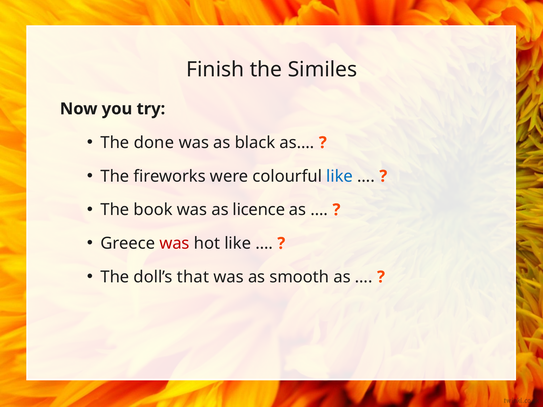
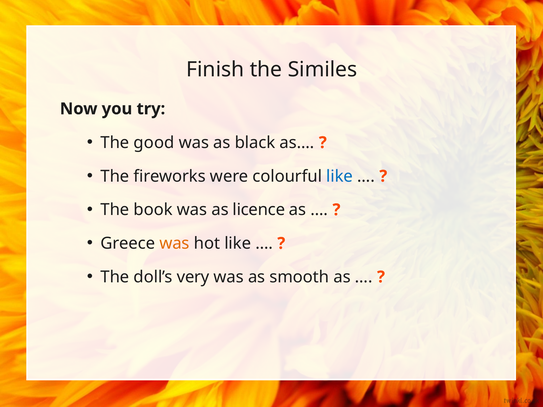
done: done -> good
was at (174, 244) colour: red -> orange
that: that -> very
